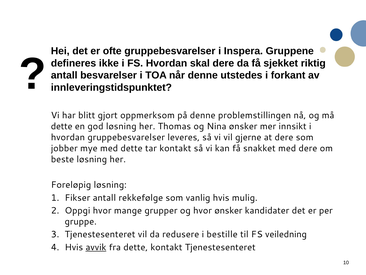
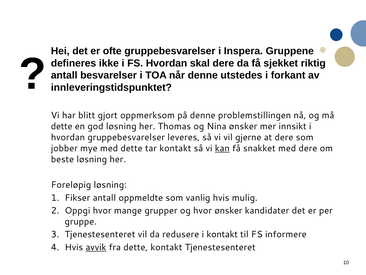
kan underline: none -> present
rekkefølge: rekkefølge -> oppmeldte
i bestille: bestille -> kontakt
veiledning: veiledning -> informere
